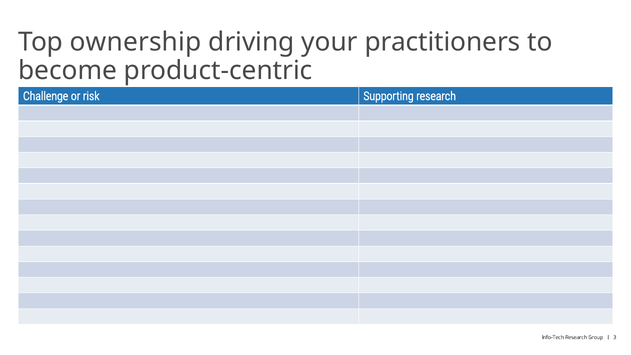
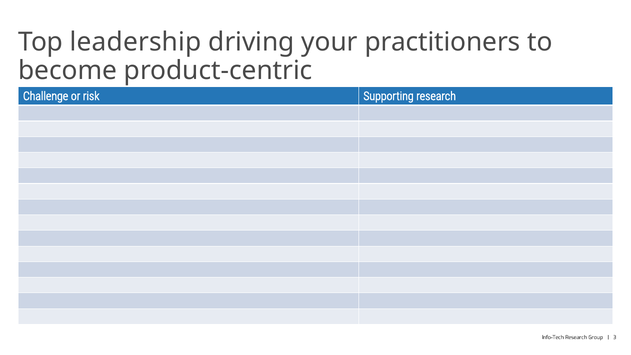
ownership: ownership -> leadership
